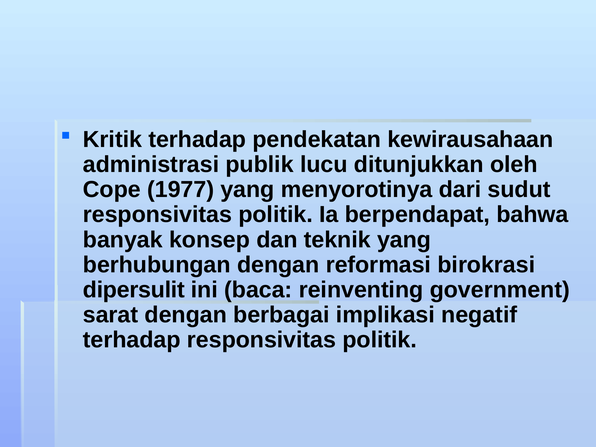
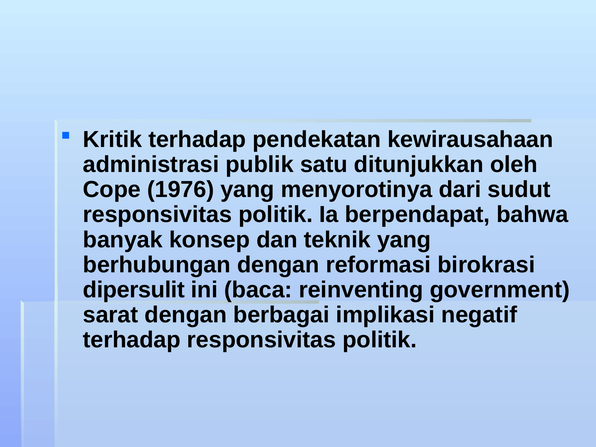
lucu: lucu -> satu
1977: 1977 -> 1976
